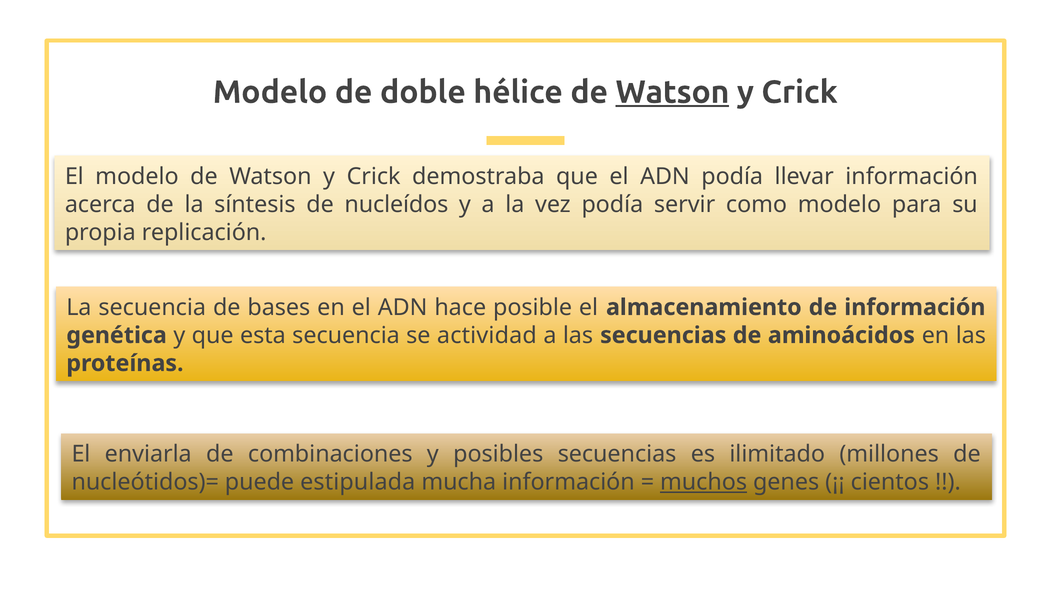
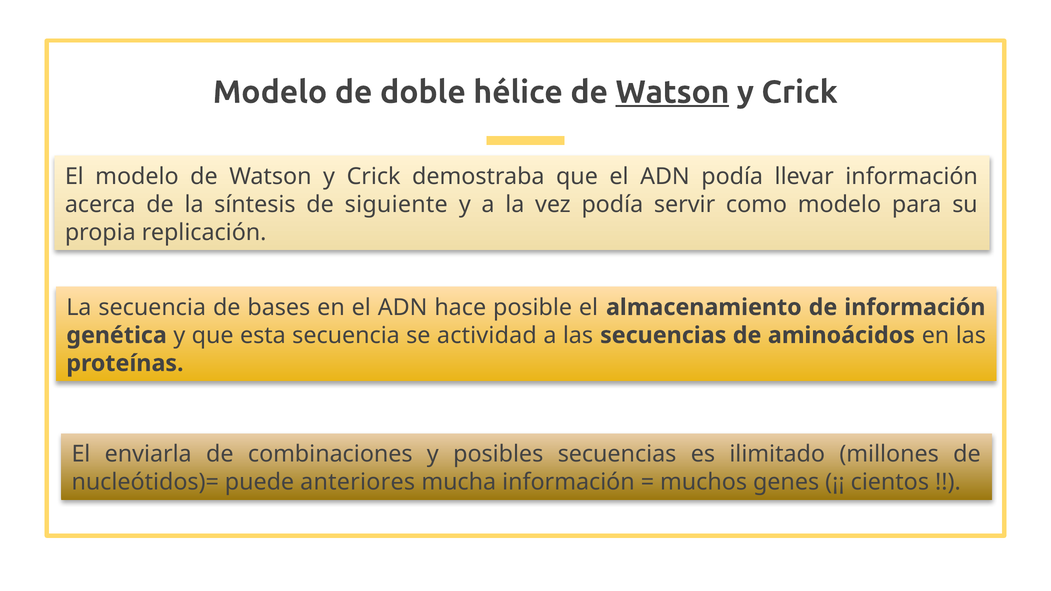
nucleídos: nucleídos -> siguiente
estipulada: estipulada -> anteriores
muchos underline: present -> none
